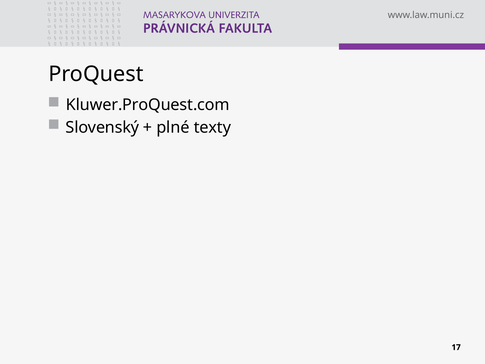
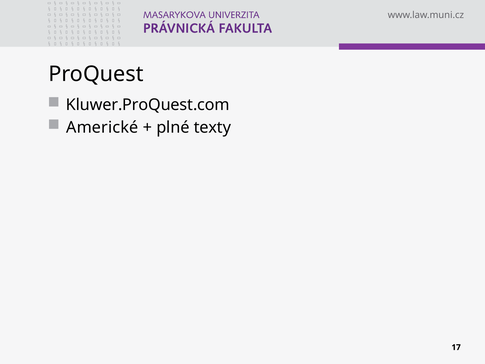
Slovenský: Slovenský -> Americké
